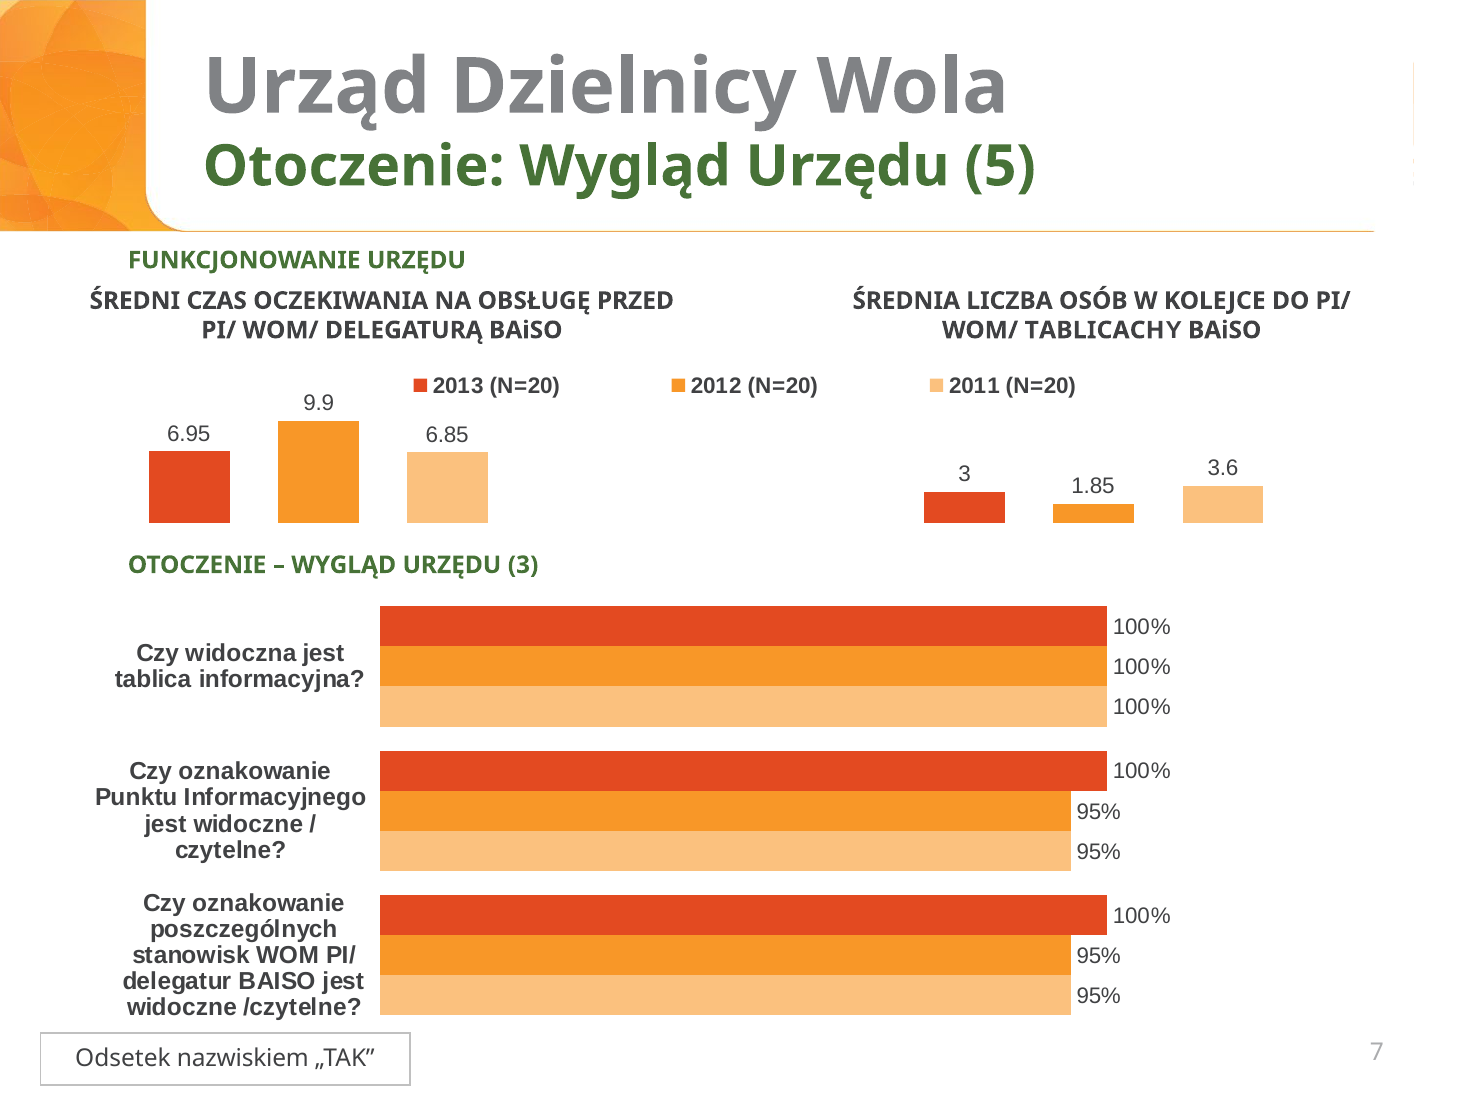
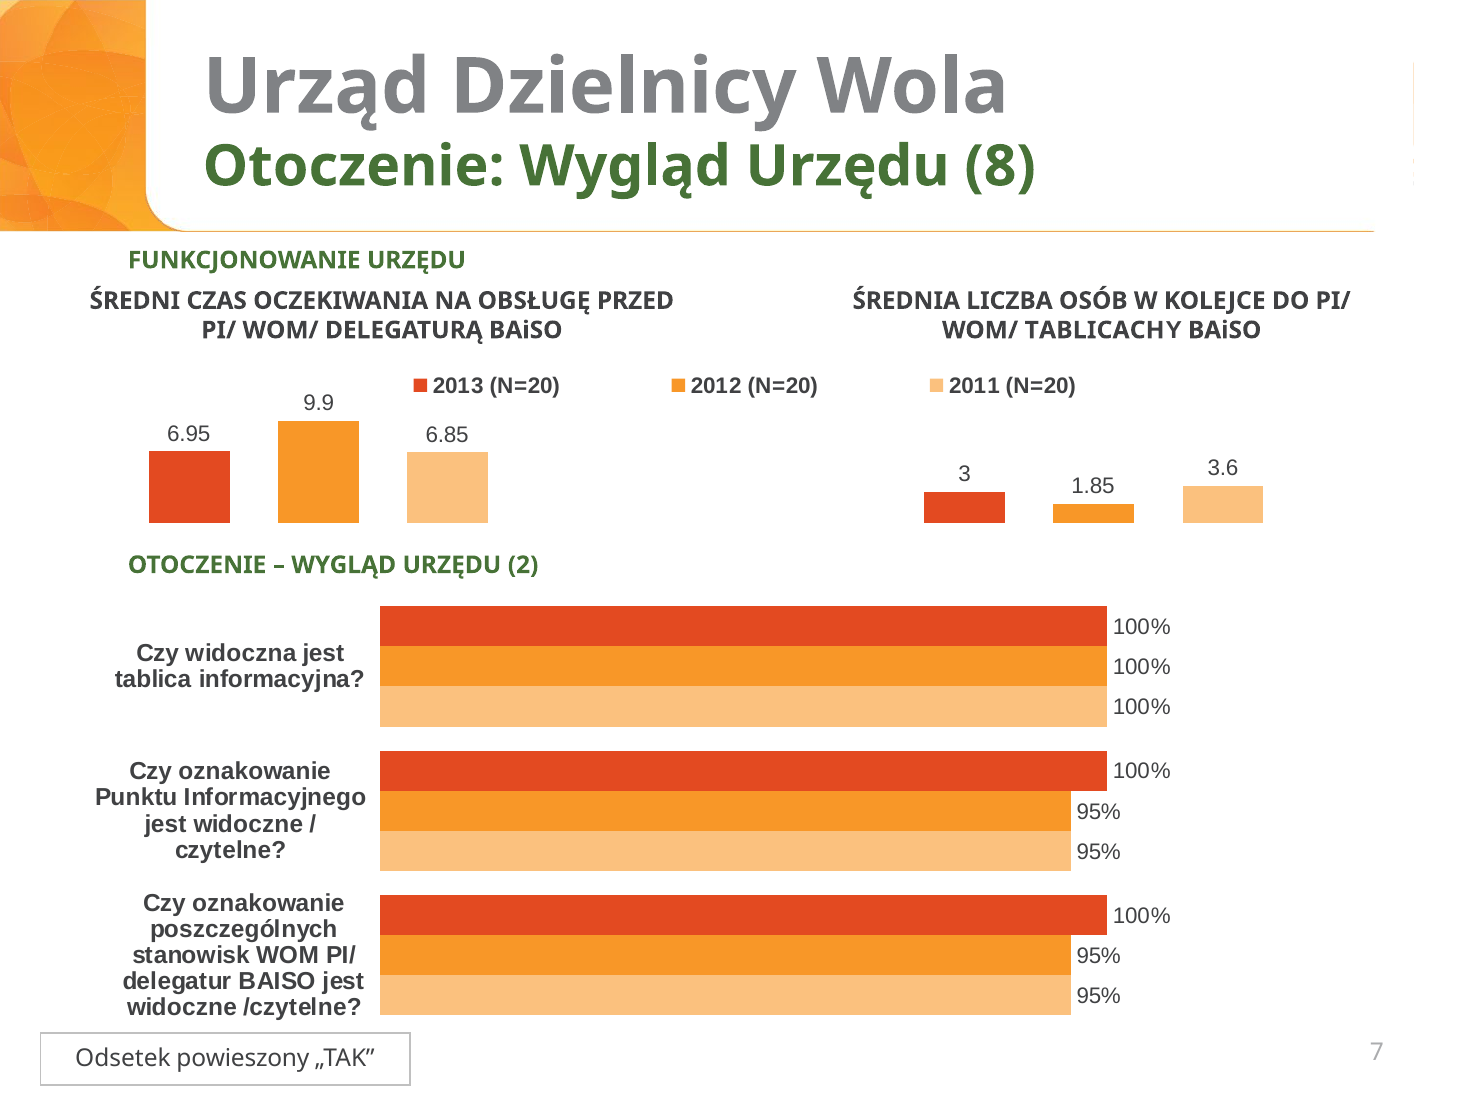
5: 5 -> 8
URZĘDU 3: 3 -> 2
nazwiskiem: nazwiskiem -> powieszony
